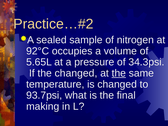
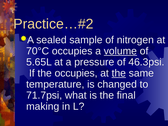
92°C: 92°C -> 70°C
volume underline: none -> present
34.3psi: 34.3psi -> 46.3psi
the changed: changed -> occupies
93.7psi: 93.7psi -> 71.7psi
